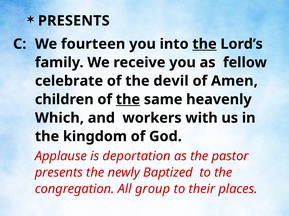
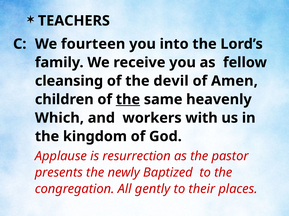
PRESENTS at (74, 21): PRESENTS -> TEACHERS
the at (205, 44) underline: present -> none
celebrate: celebrate -> cleansing
deportation: deportation -> resurrection
group: group -> gently
